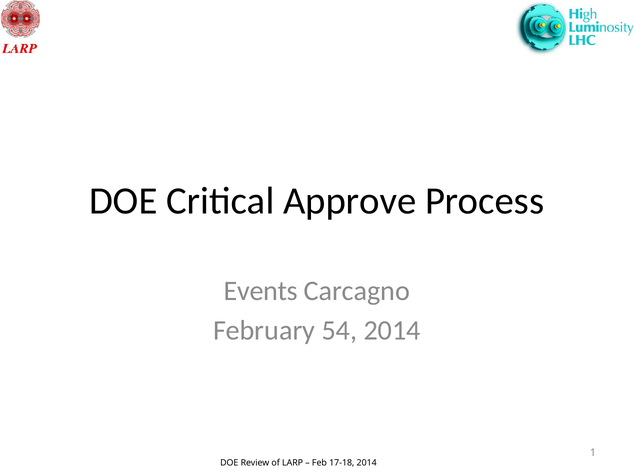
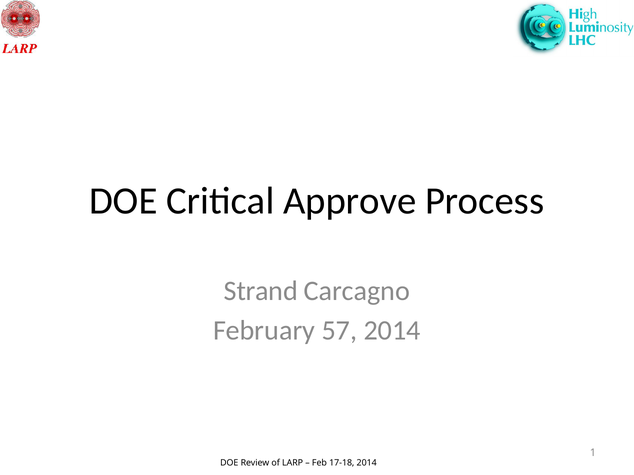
Events: Events -> Strand
54: 54 -> 57
